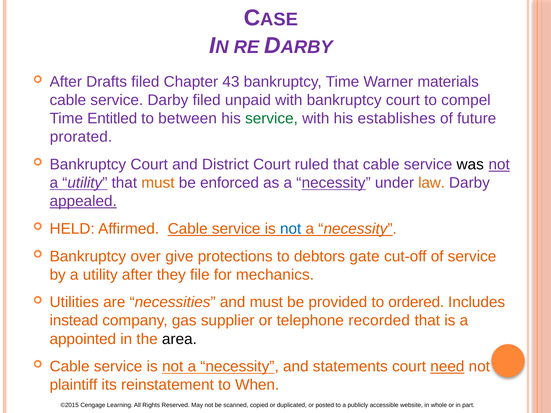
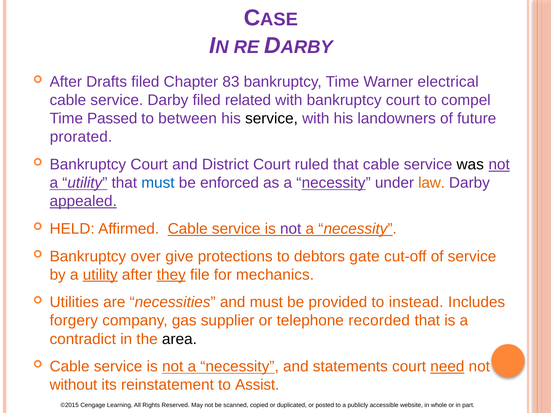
43: 43 -> 83
materials: materials -> electrical
unpaid: unpaid -> related
Entitled: Entitled -> Passed
service at (272, 119) colour: green -> black
establishes: establishes -> landowners
must at (158, 183) colour: orange -> blue
not at (291, 229) colour: blue -> purple
utility at (100, 275) underline: none -> present
they underline: none -> present
ordered: ordered -> instead
instead: instead -> forgery
appointed: appointed -> contradict
plaintiff: plaintiff -> without
When: When -> Assist
